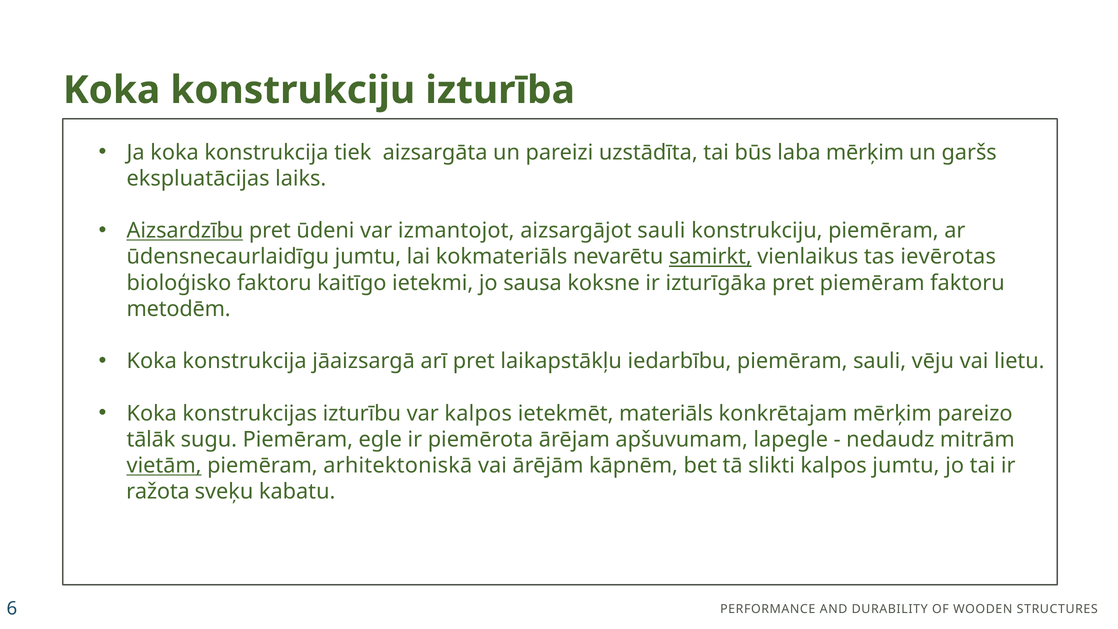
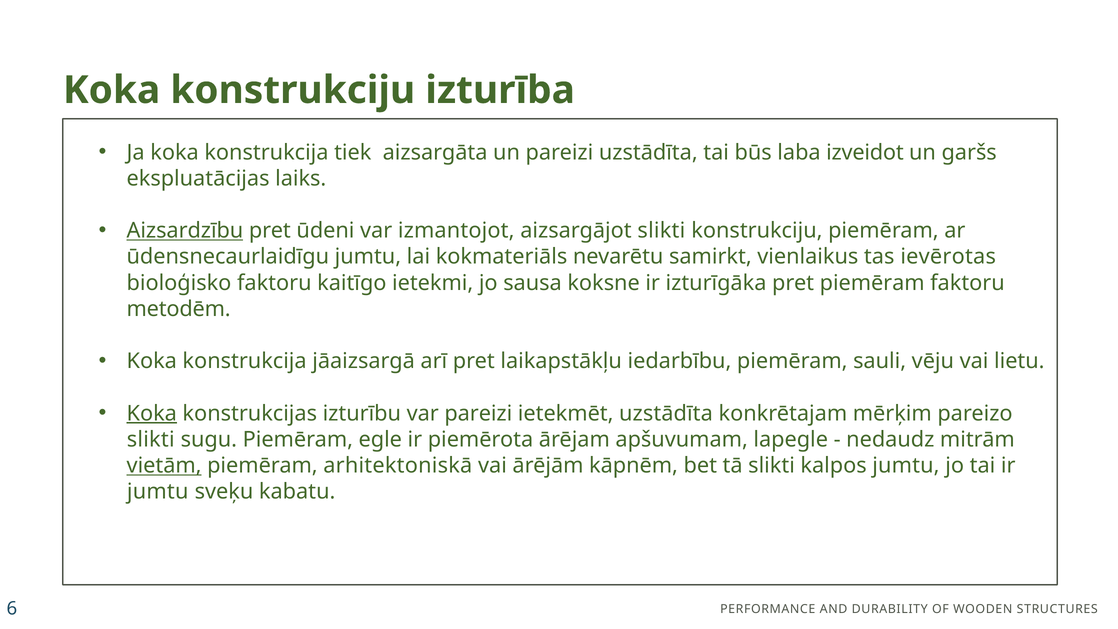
laba mērķim: mērķim -> izveidot
aizsargājot sauli: sauli -> slikti
samirkt underline: present -> none
Koka at (152, 413) underline: none -> present
var kalpos: kalpos -> pareizi
ietekmēt materiāls: materiāls -> uzstādīta
tālāk at (151, 439): tālāk -> slikti
ražota at (158, 492): ražota -> jumtu
